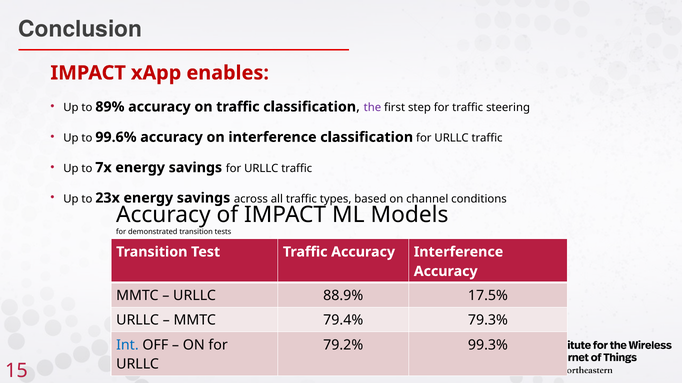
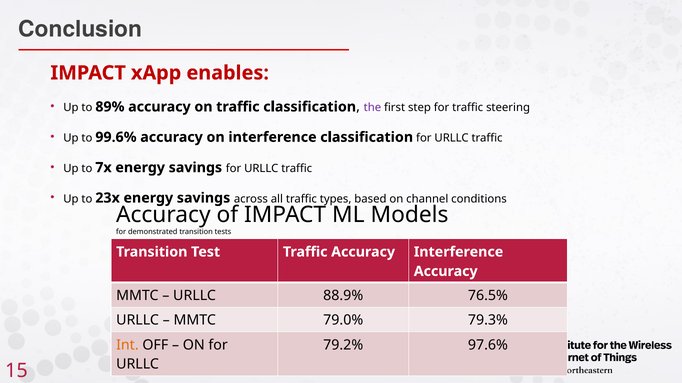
17.5%: 17.5% -> 76.5%
79.4%: 79.4% -> 79.0%
Int colour: blue -> orange
99.3%: 99.3% -> 97.6%
